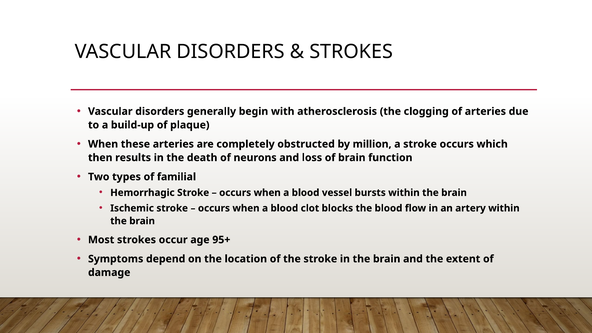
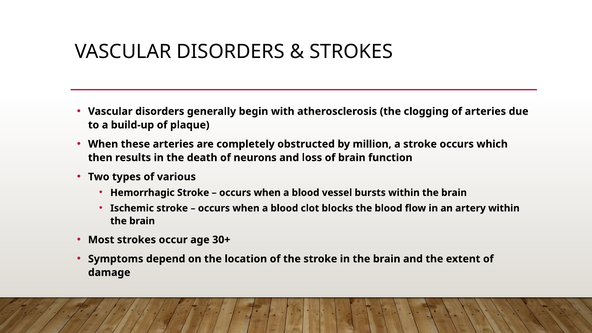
familial: familial -> various
95+: 95+ -> 30+
